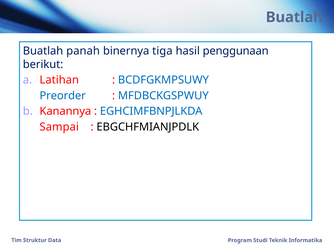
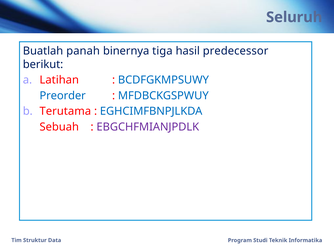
Buatlah at (294, 17): Buatlah -> Seluruh
penggunaan: penggunaan -> predecessor
Kanannya: Kanannya -> Terutama
Sampai: Sampai -> Sebuah
EBGCHFMIANJPDLK colour: black -> purple
